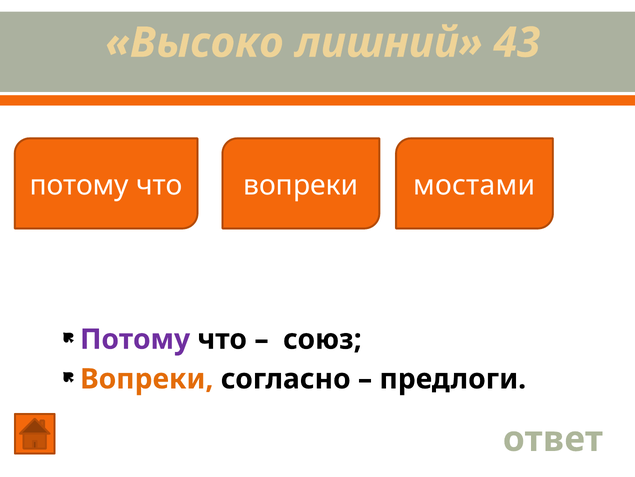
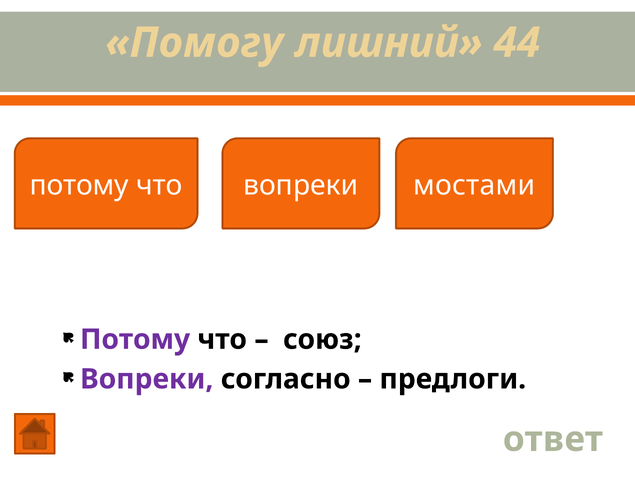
Высоко: Высоко -> Помогу
43: 43 -> 44
Вопреки at (147, 378) colour: orange -> purple
